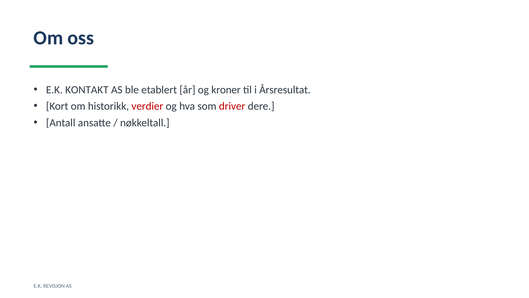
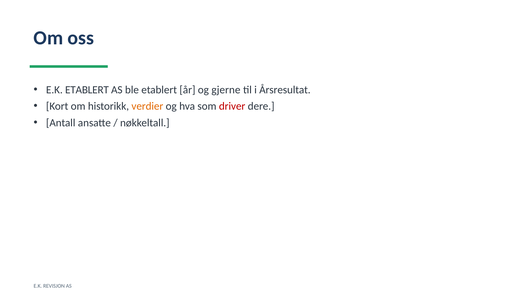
E.K KONTAKT: KONTAKT -> ETABLERT
kroner: kroner -> gjerne
verdier colour: red -> orange
